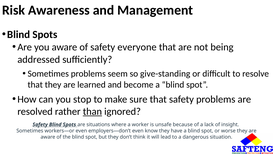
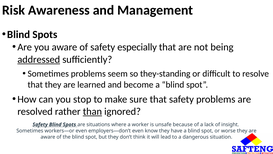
everyone: everyone -> especially
addressed underline: none -> present
give-standing: give-standing -> they-standing
